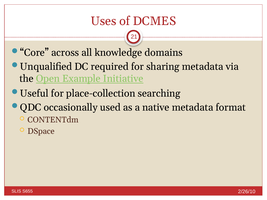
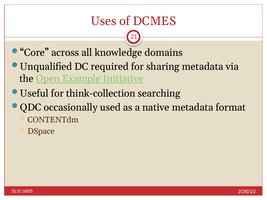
place-collection: place-collection -> think-collection
